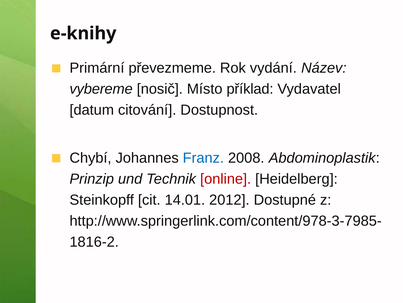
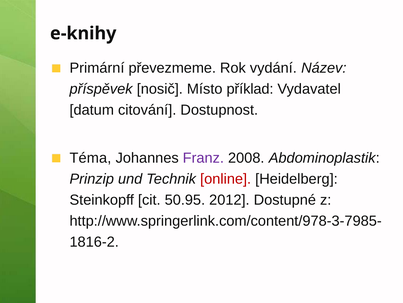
vybereme: vybereme -> příspěvek
Chybí: Chybí -> Téma
Franz colour: blue -> purple
14.01: 14.01 -> 50.95
